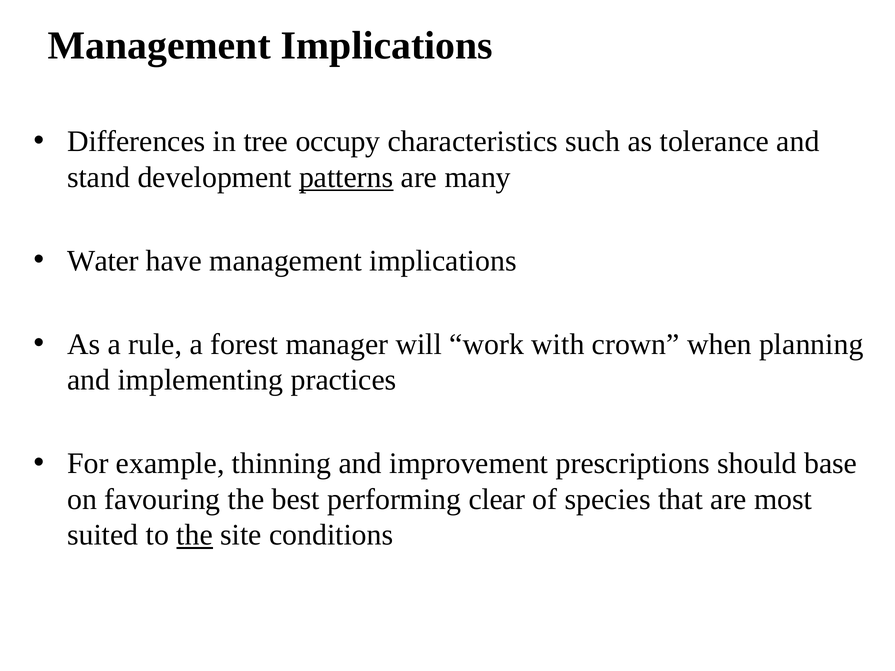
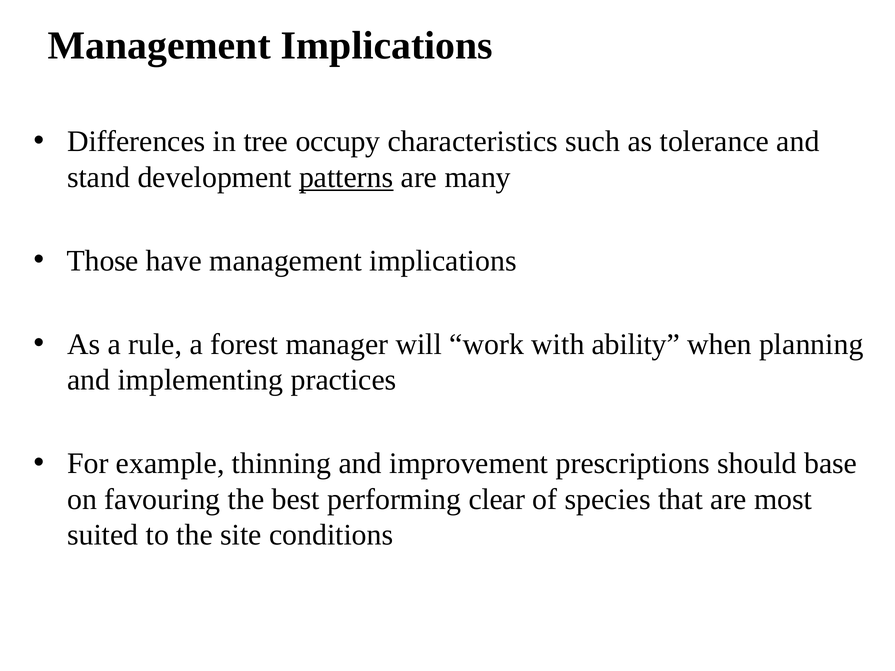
Water: Water -> Those
crown: crown -> ability
the at (195, 535) underline: present -> none
